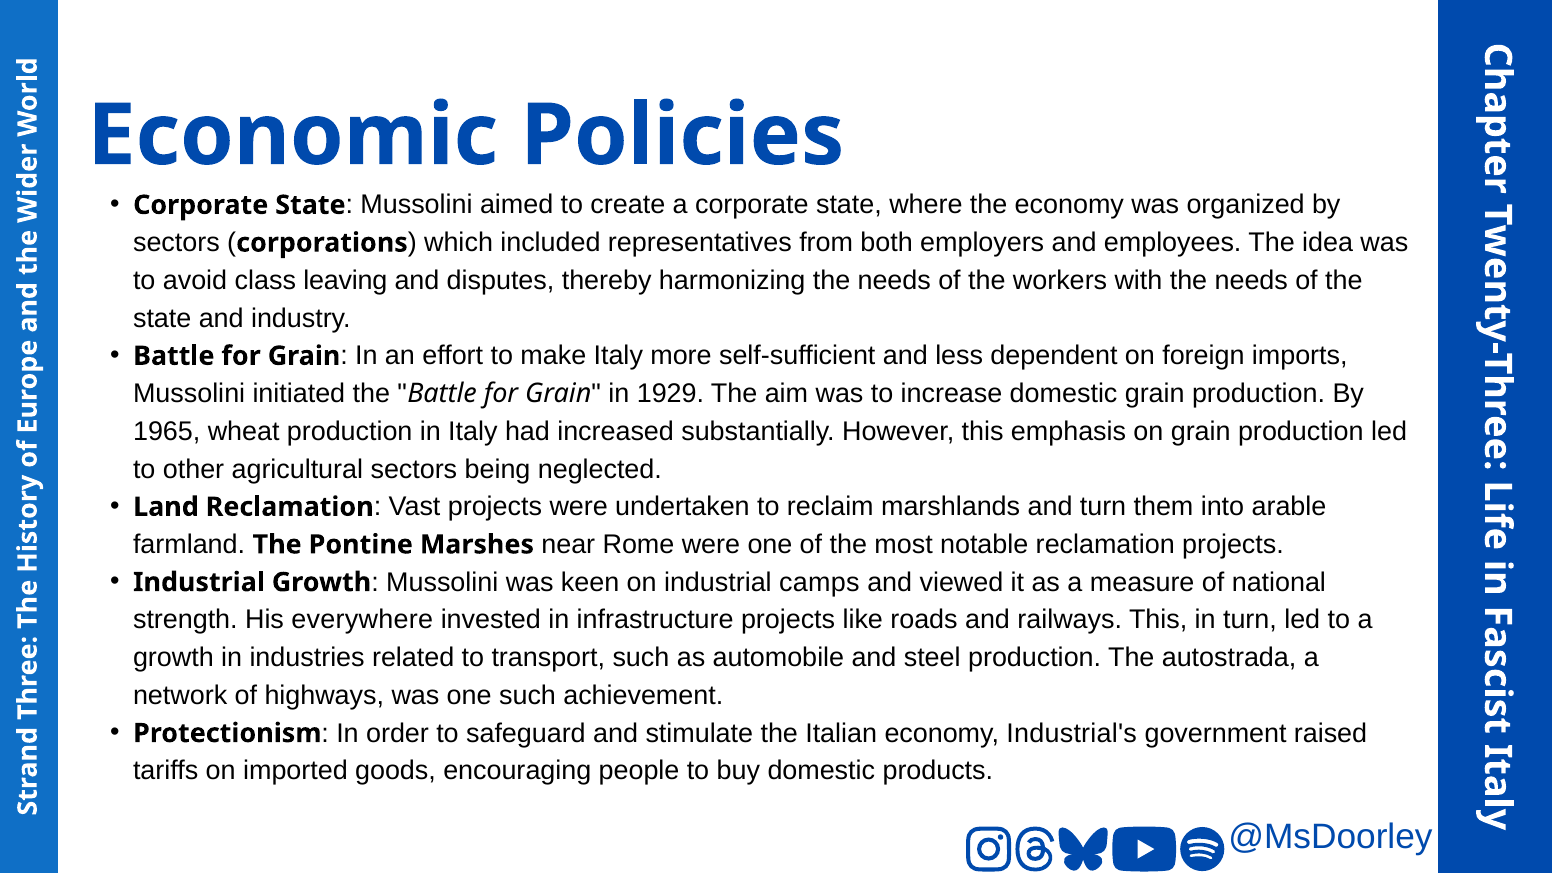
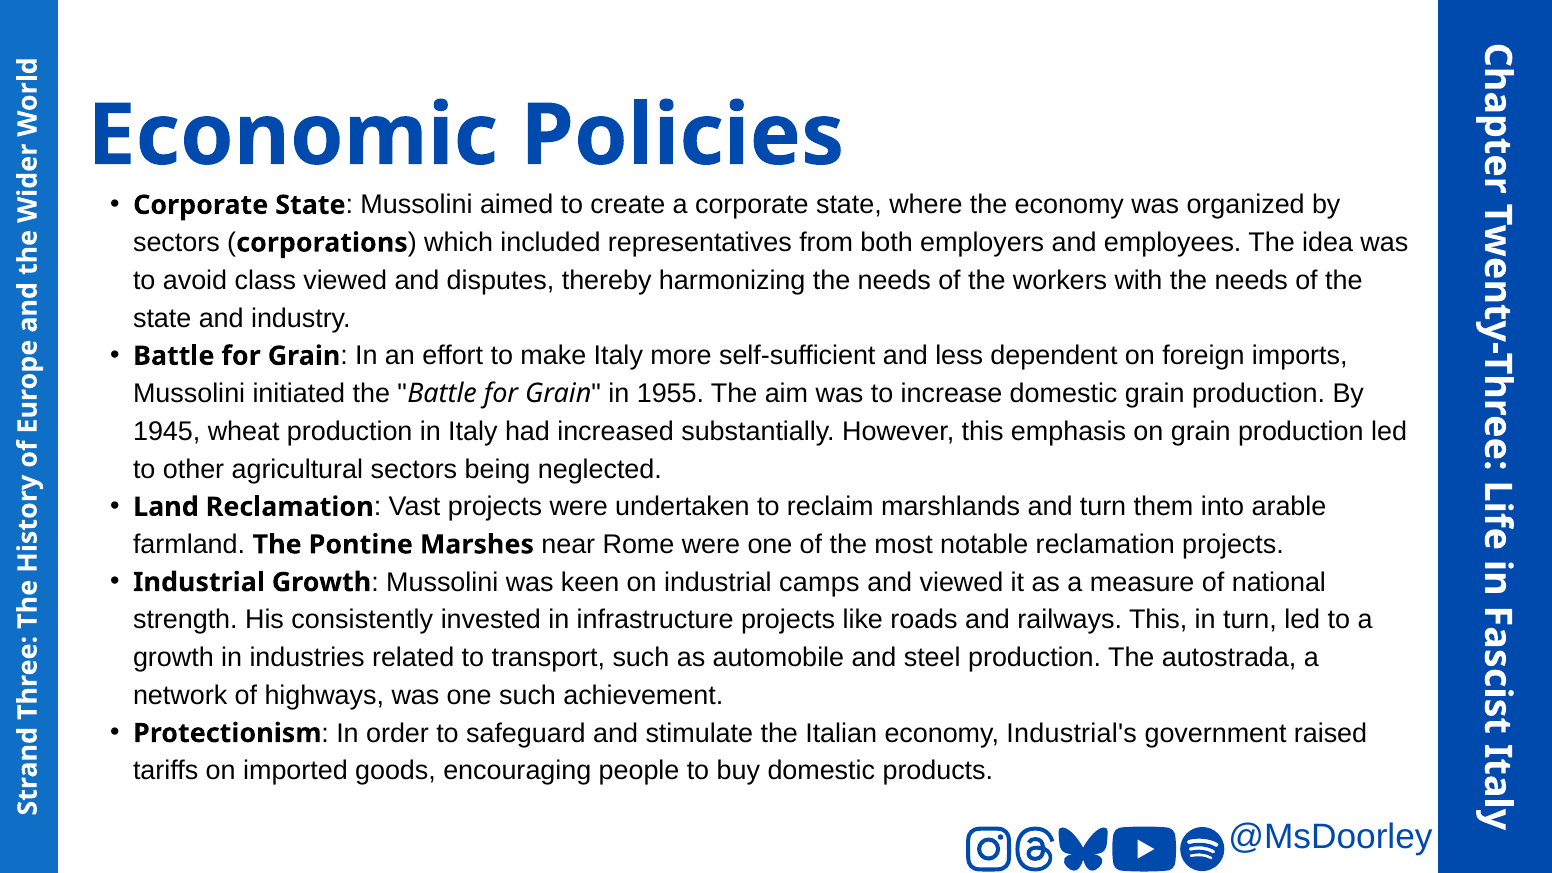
class leaving: leaving -> viewed
1929: 1929 -> 1955
1965: 1965 -> 1945
everywhere: everywhere -> consistently
